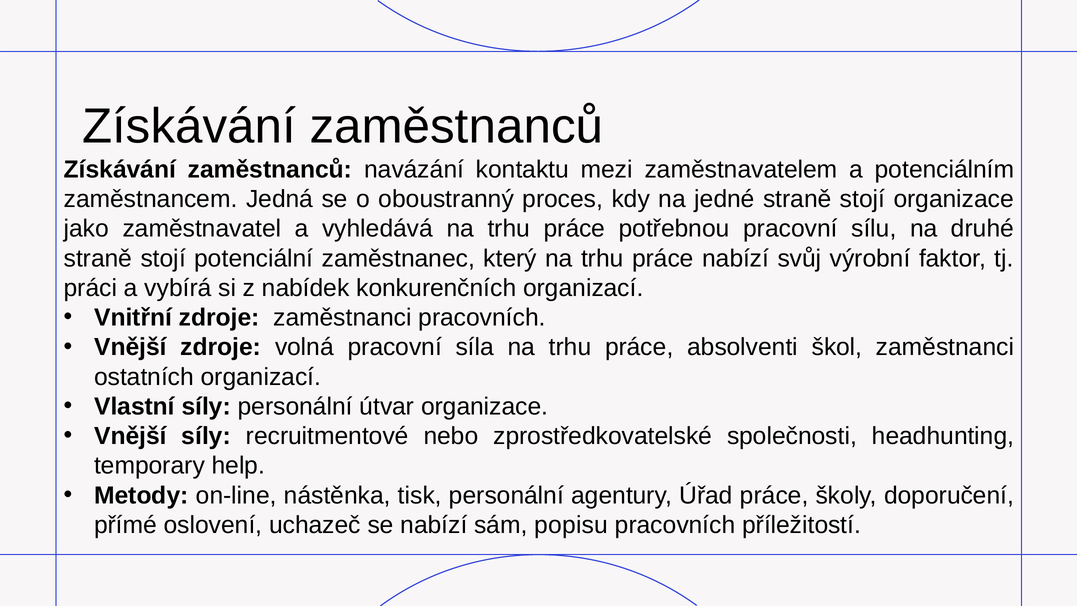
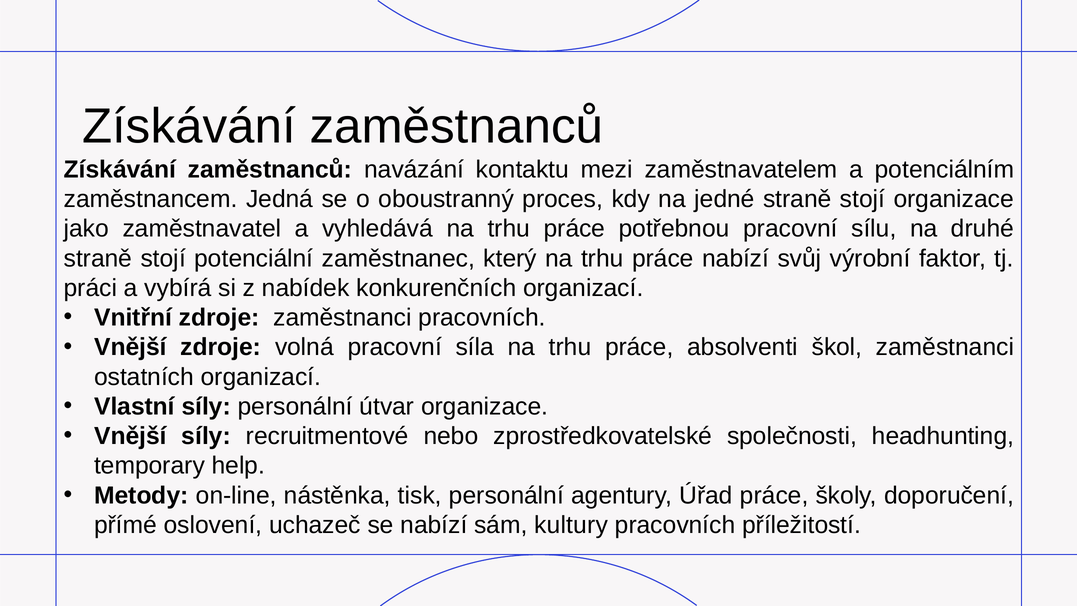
popisu: popisu -> kultury
